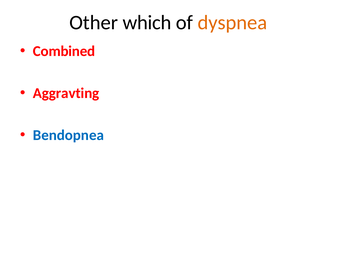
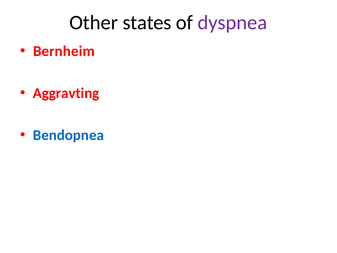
which: which -> states
dyspnea colour: orange -> purple
Combined: Combined -> Bernheim
